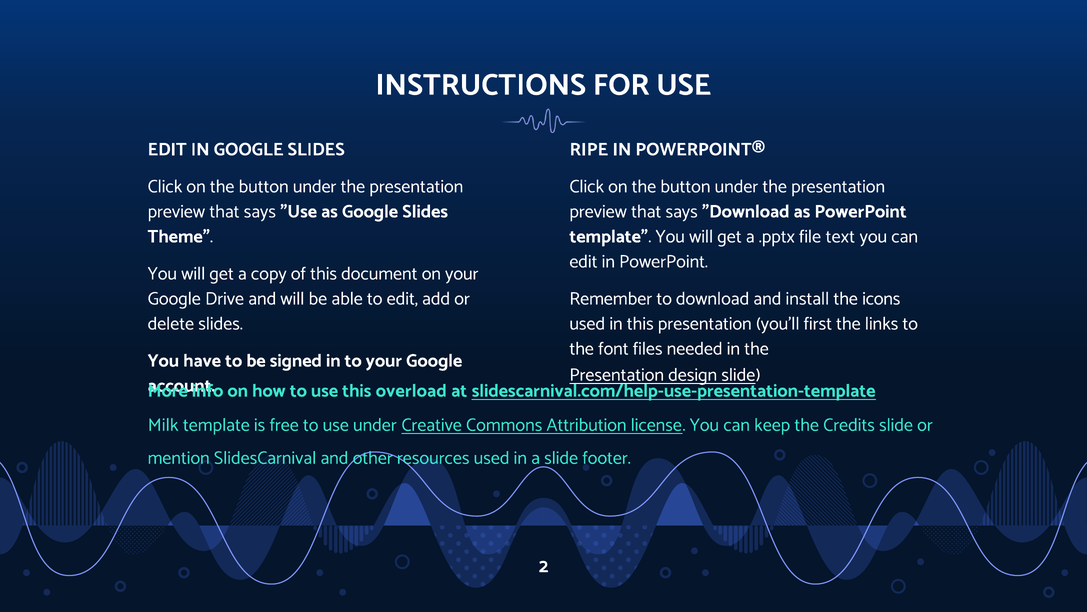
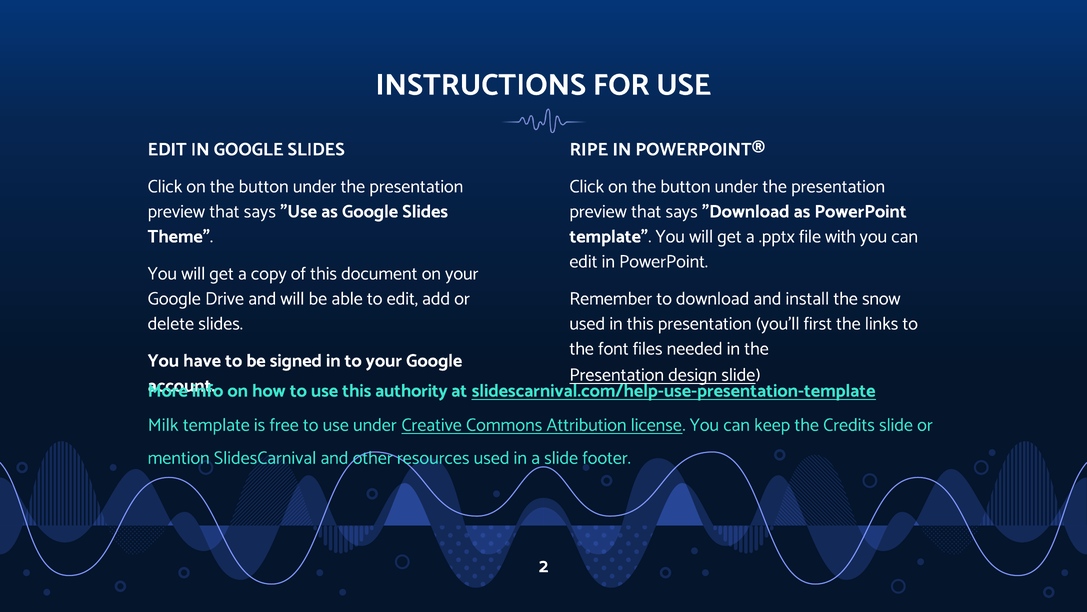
text: text -> with
icons: icons -> snow
overload: overload -> authority
